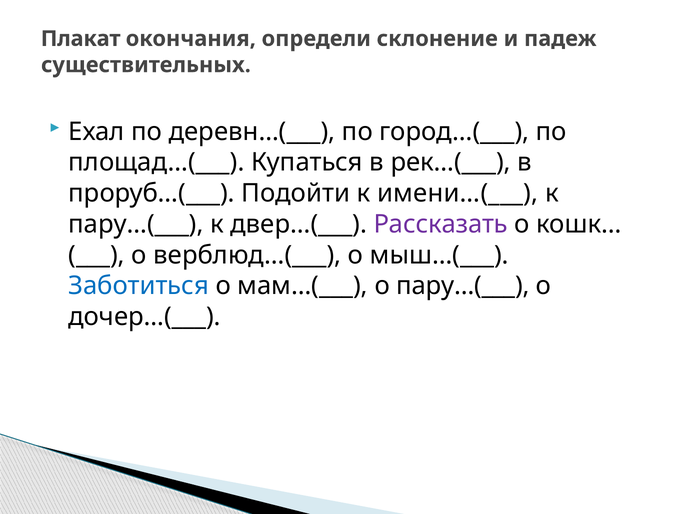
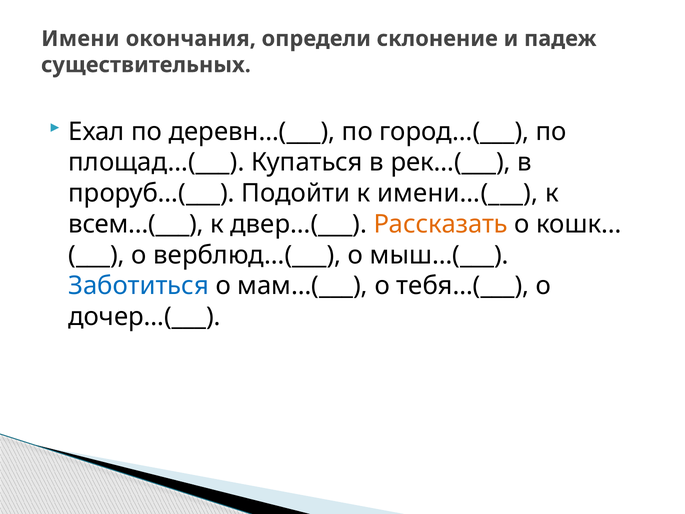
Плакат: Плакат -> Имени
пару…(___ at (136, 224): пару…(___ -> всем…(___
Рассказать colour: purple -> orange
о пару…(___: пару…(___ -> тебя…(___
